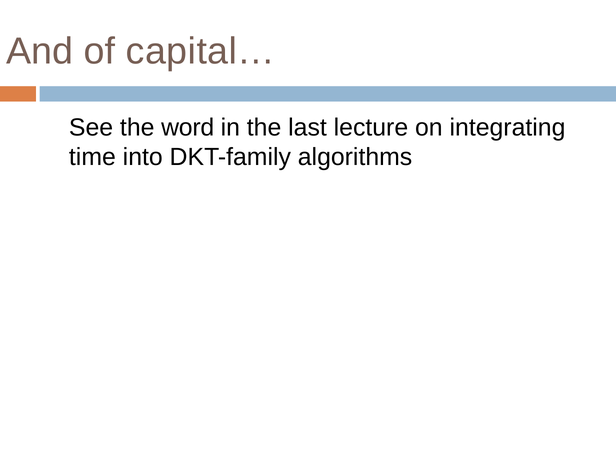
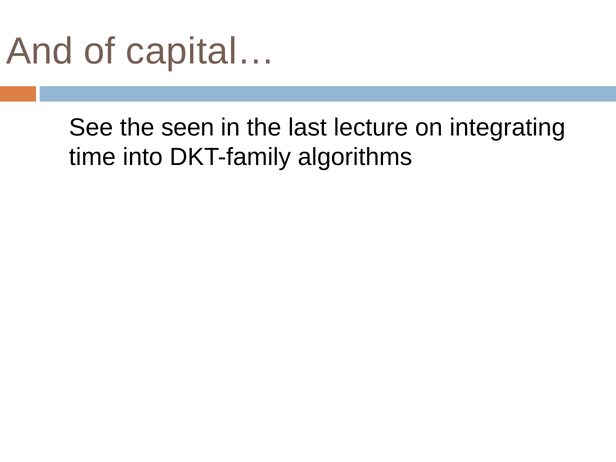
word: word -> seen
